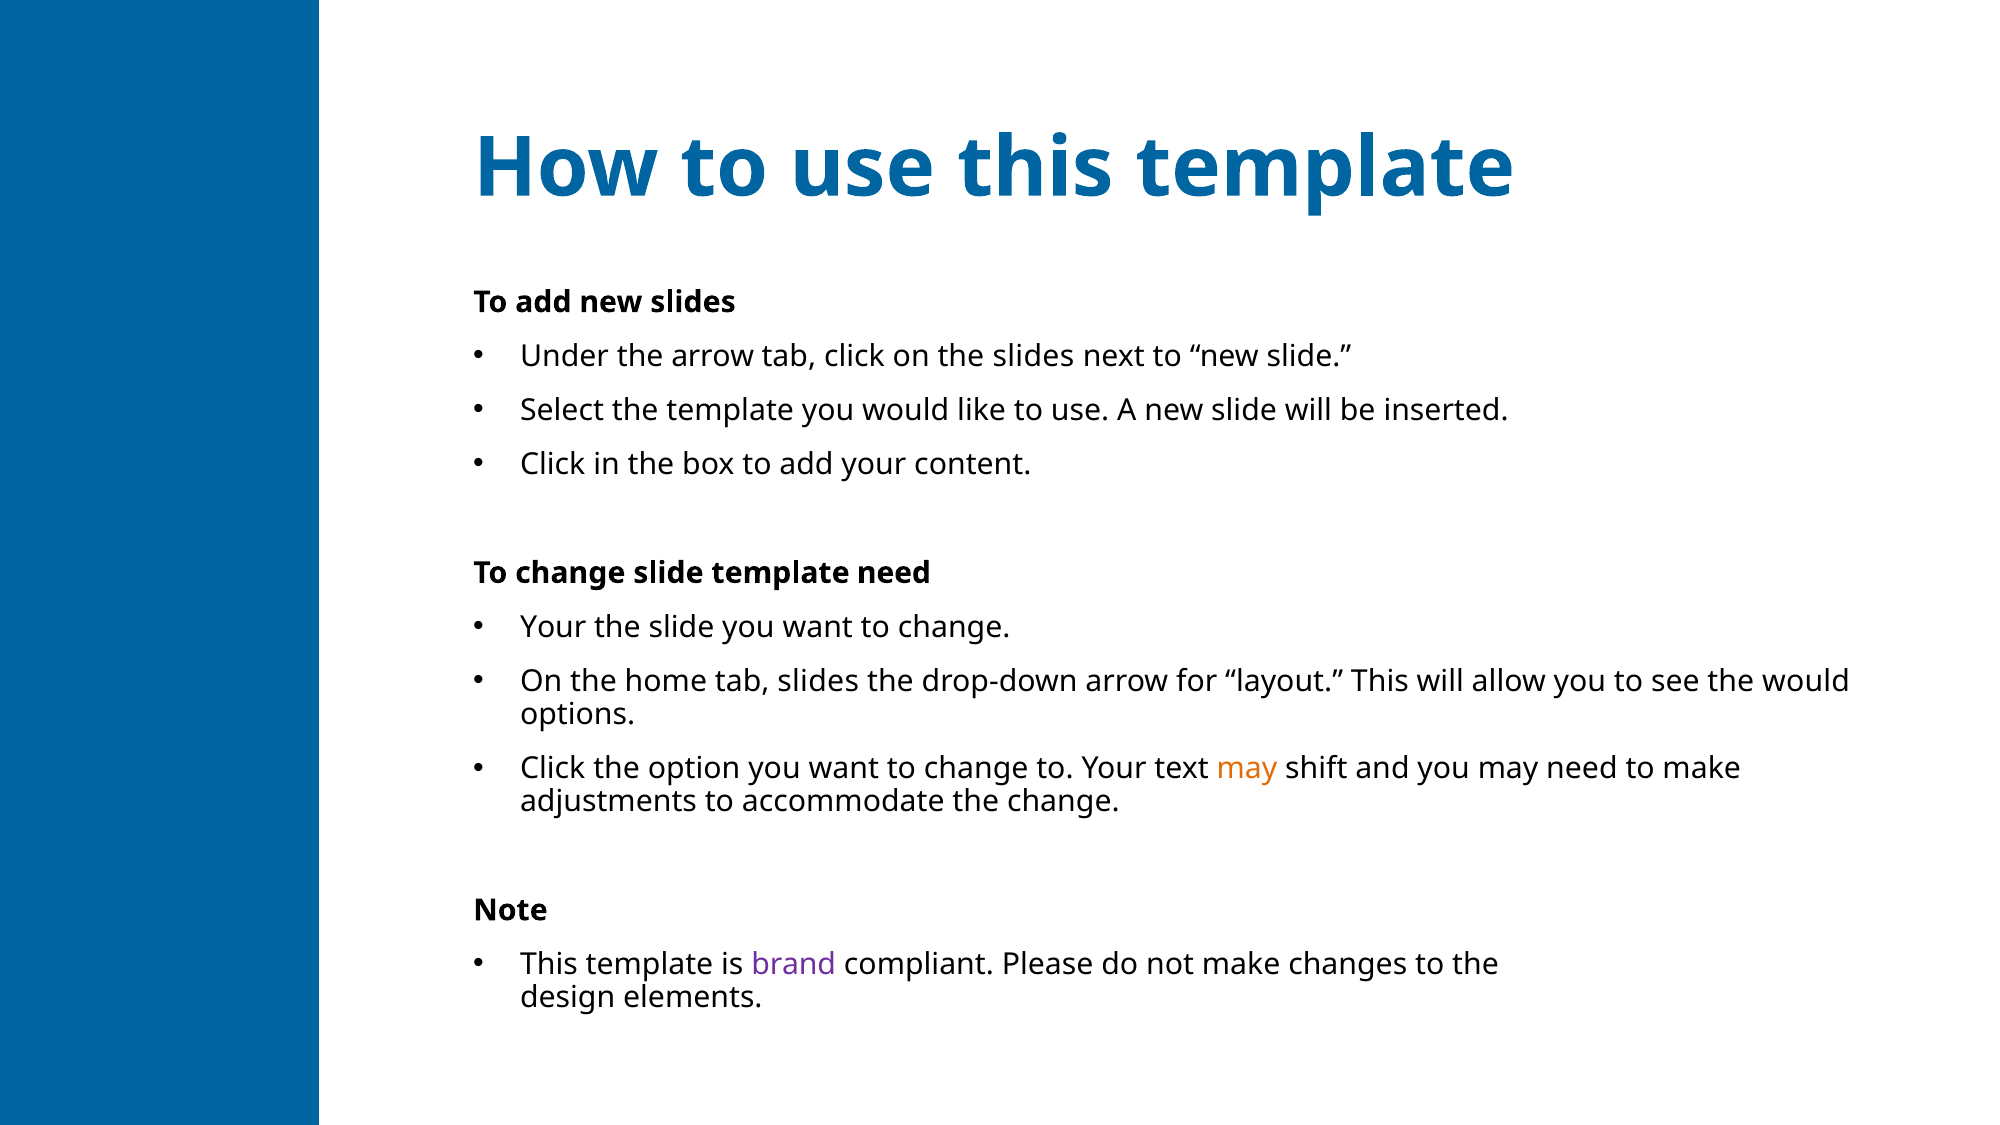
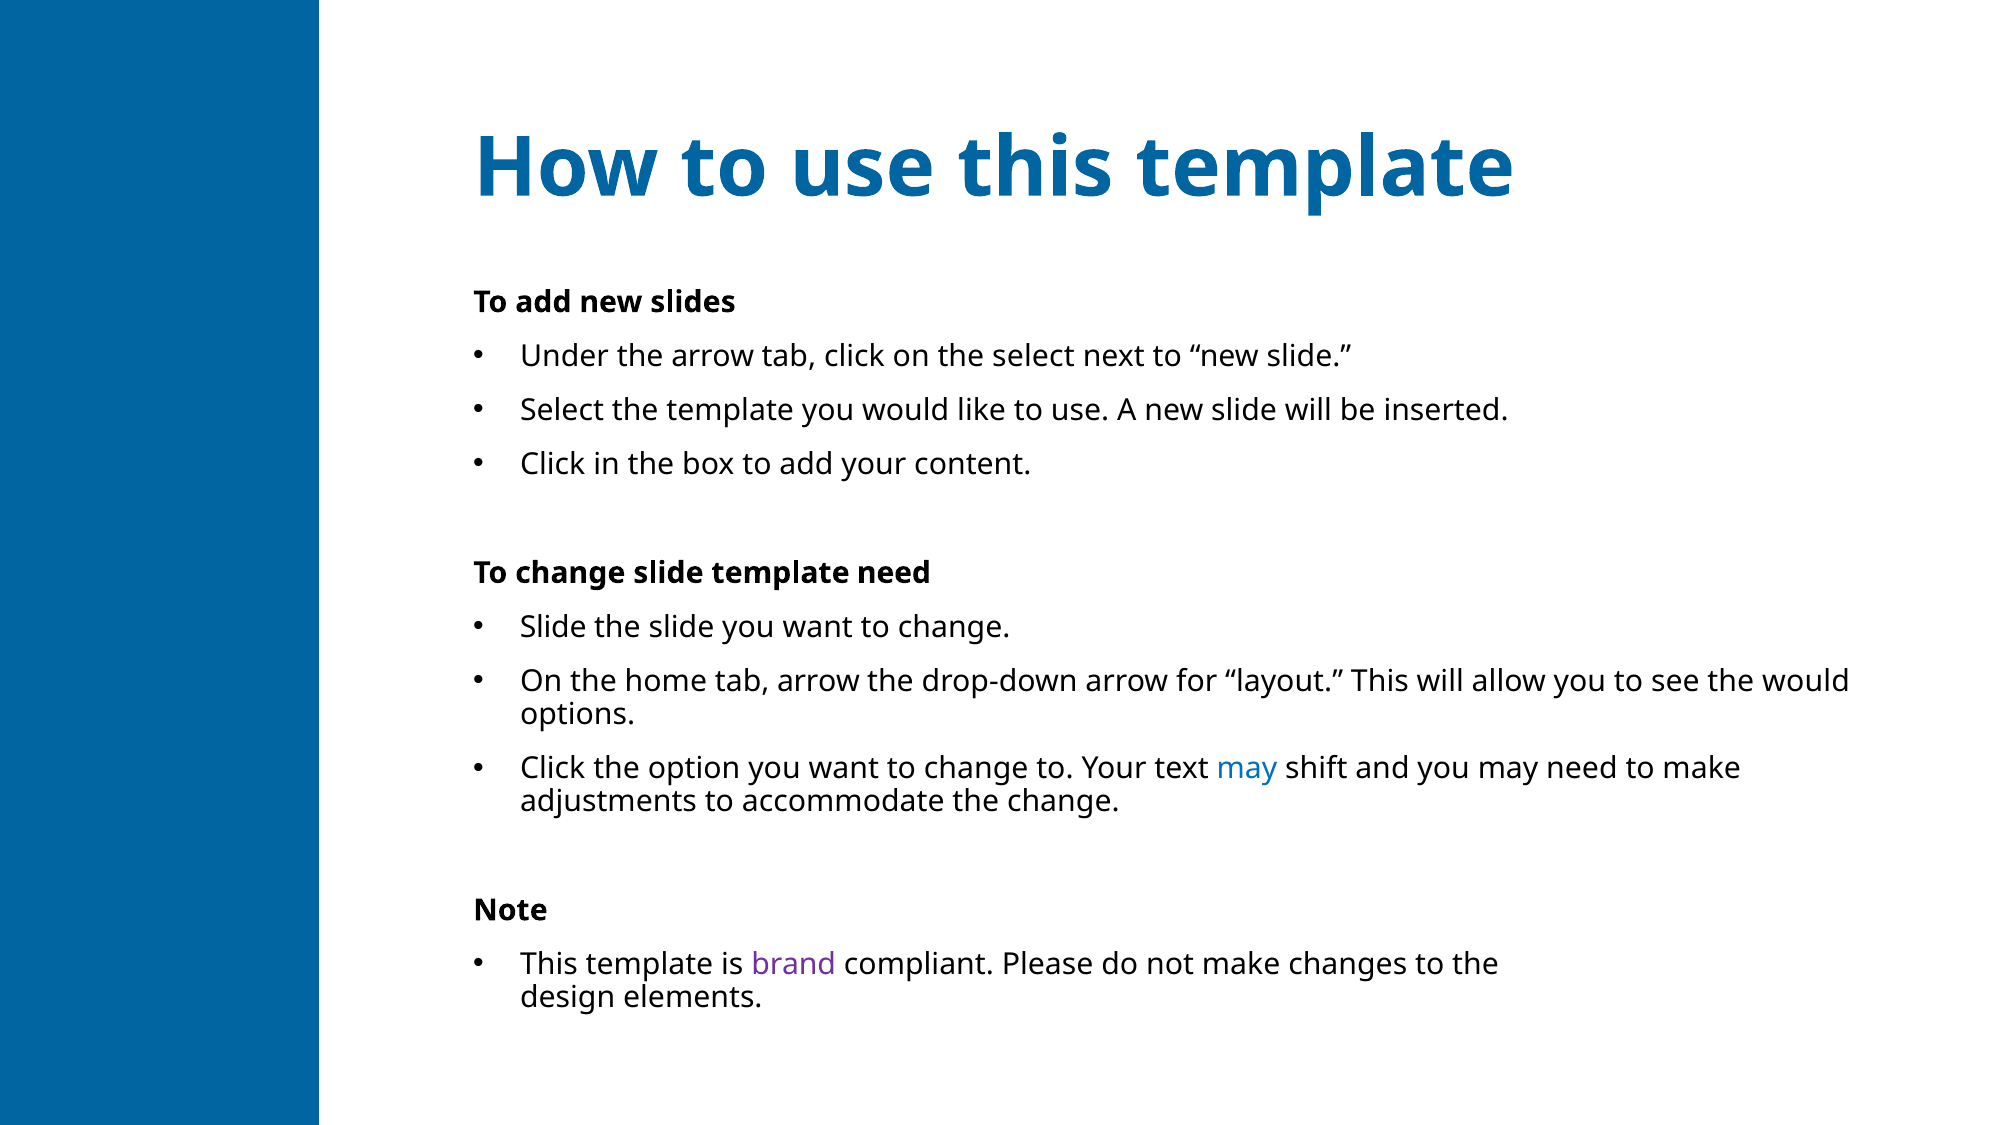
the slides: slides -> select
Your at (553, 627): Your -> Slide
tab slides: slides -> arrow
may at (1247, 769) colour: orange -> blue
